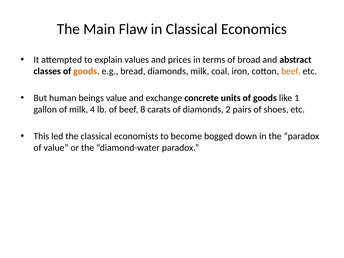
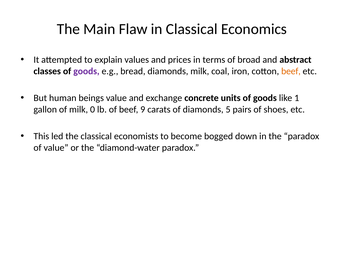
goods at (86, 71) colour: orange -> purple
4: 4 -> 0
8: 8 -> 9
2: 2 -> 5
